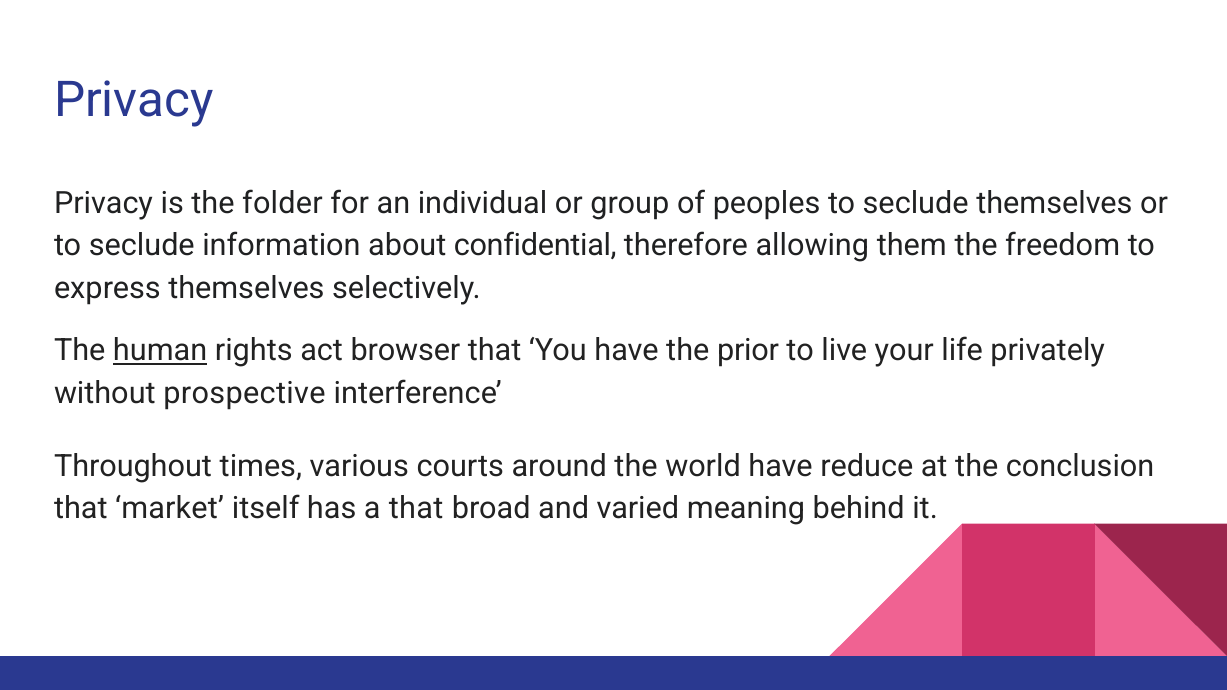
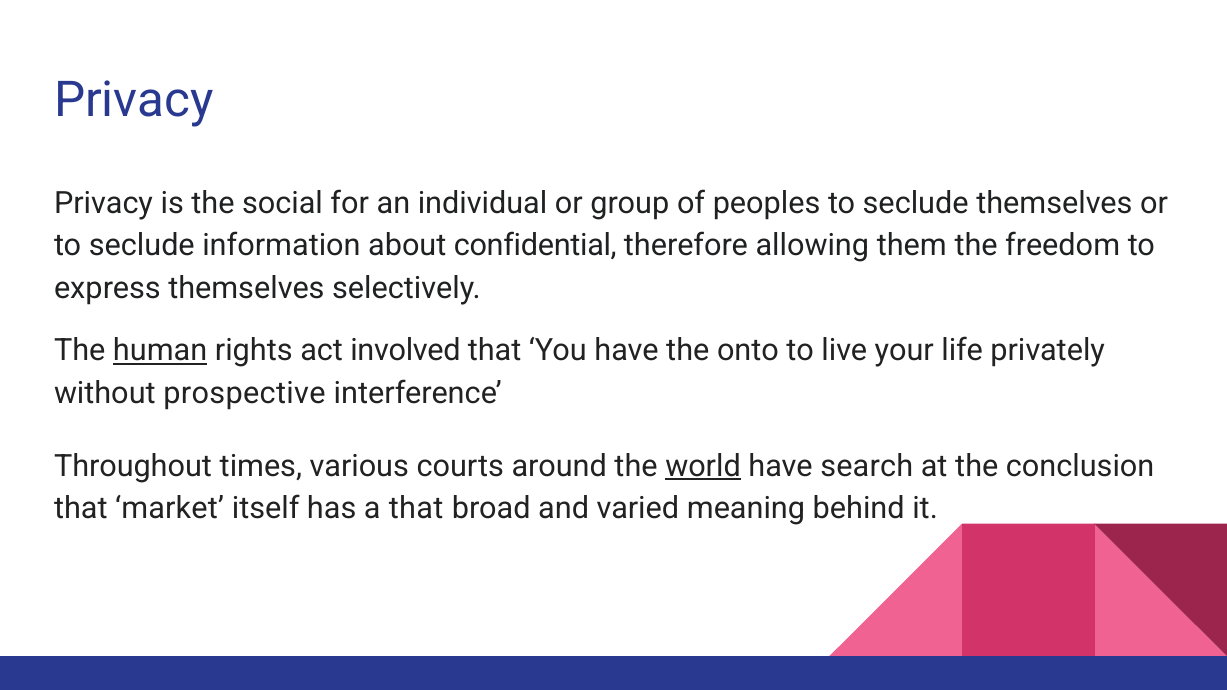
folder: folder -> social
browser: browser -> involved
prior: prior -> onto
world underline: none -> present
reduce: reduce -> search
